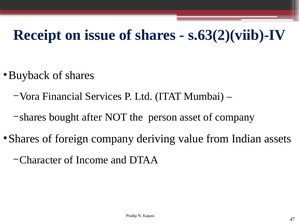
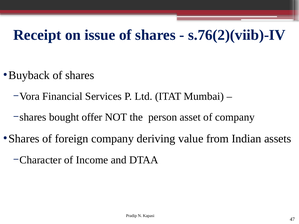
s.63(2)(viib)-IV: s.63(2)(viib)-IV -> s.76(2)(viib)-IV
after: after -> offer
